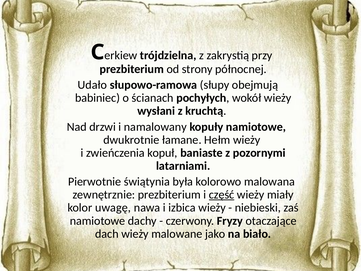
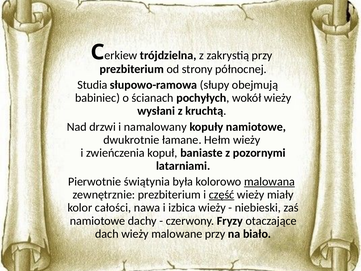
Udało: Udało -> Studia
malowana underline: none -> present
uwagę: uwagę -> całości
malowane jako: jako -> przy
